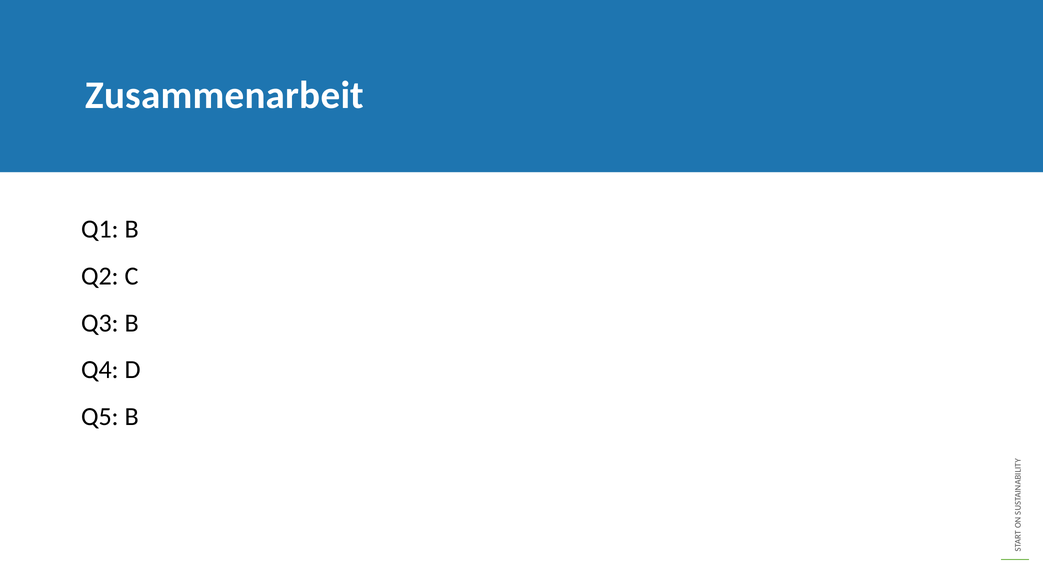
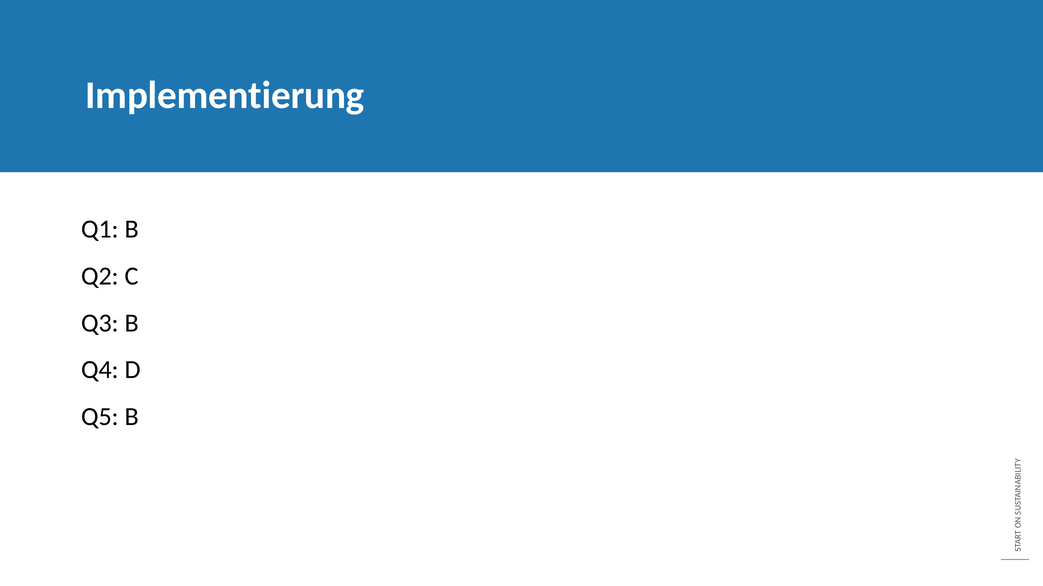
Zusammenarbeit: Zusammenarbeit -> Implementierung
